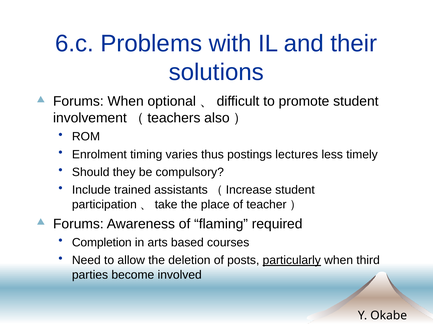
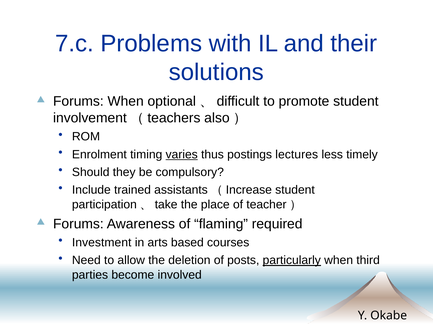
6.c: 6.c -> 7.c
varies underline: none -> present
Completion: Completion -> Investment
